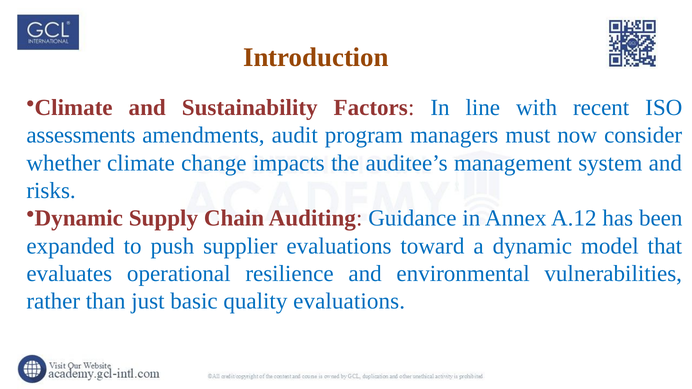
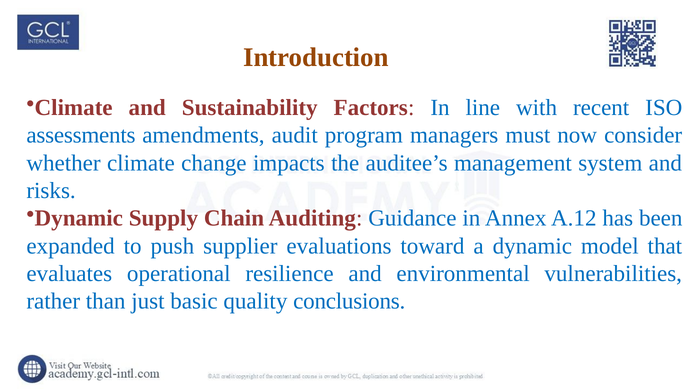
quality evaluations: evaluations -> conclusions
